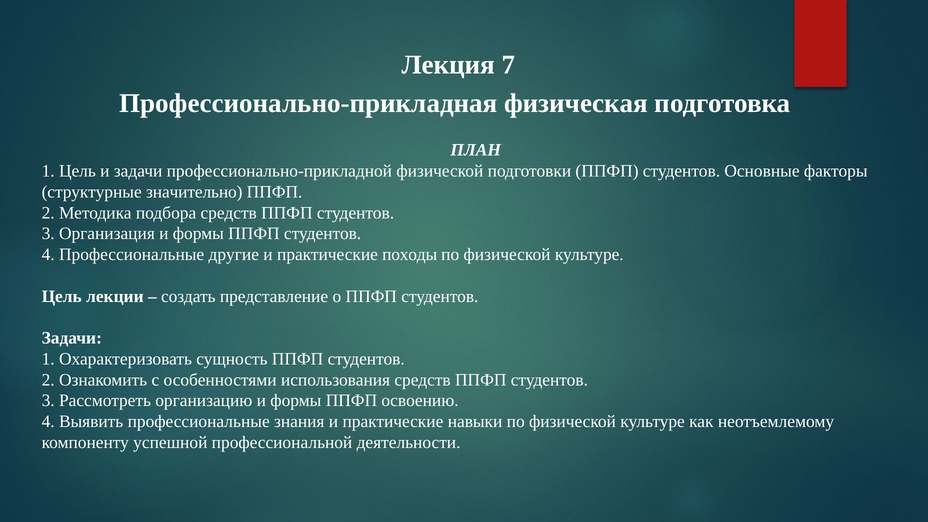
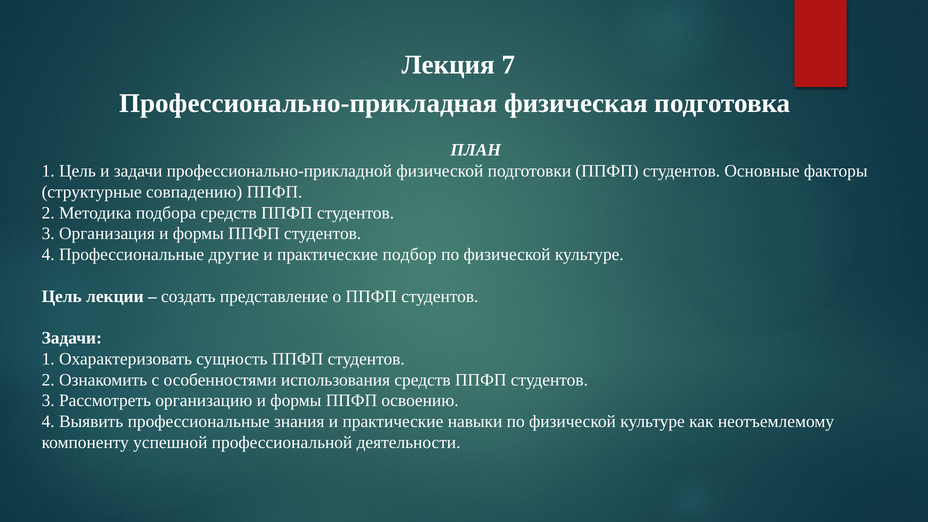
значительно: значительно -> совпадению
походы: походы -> подбор
